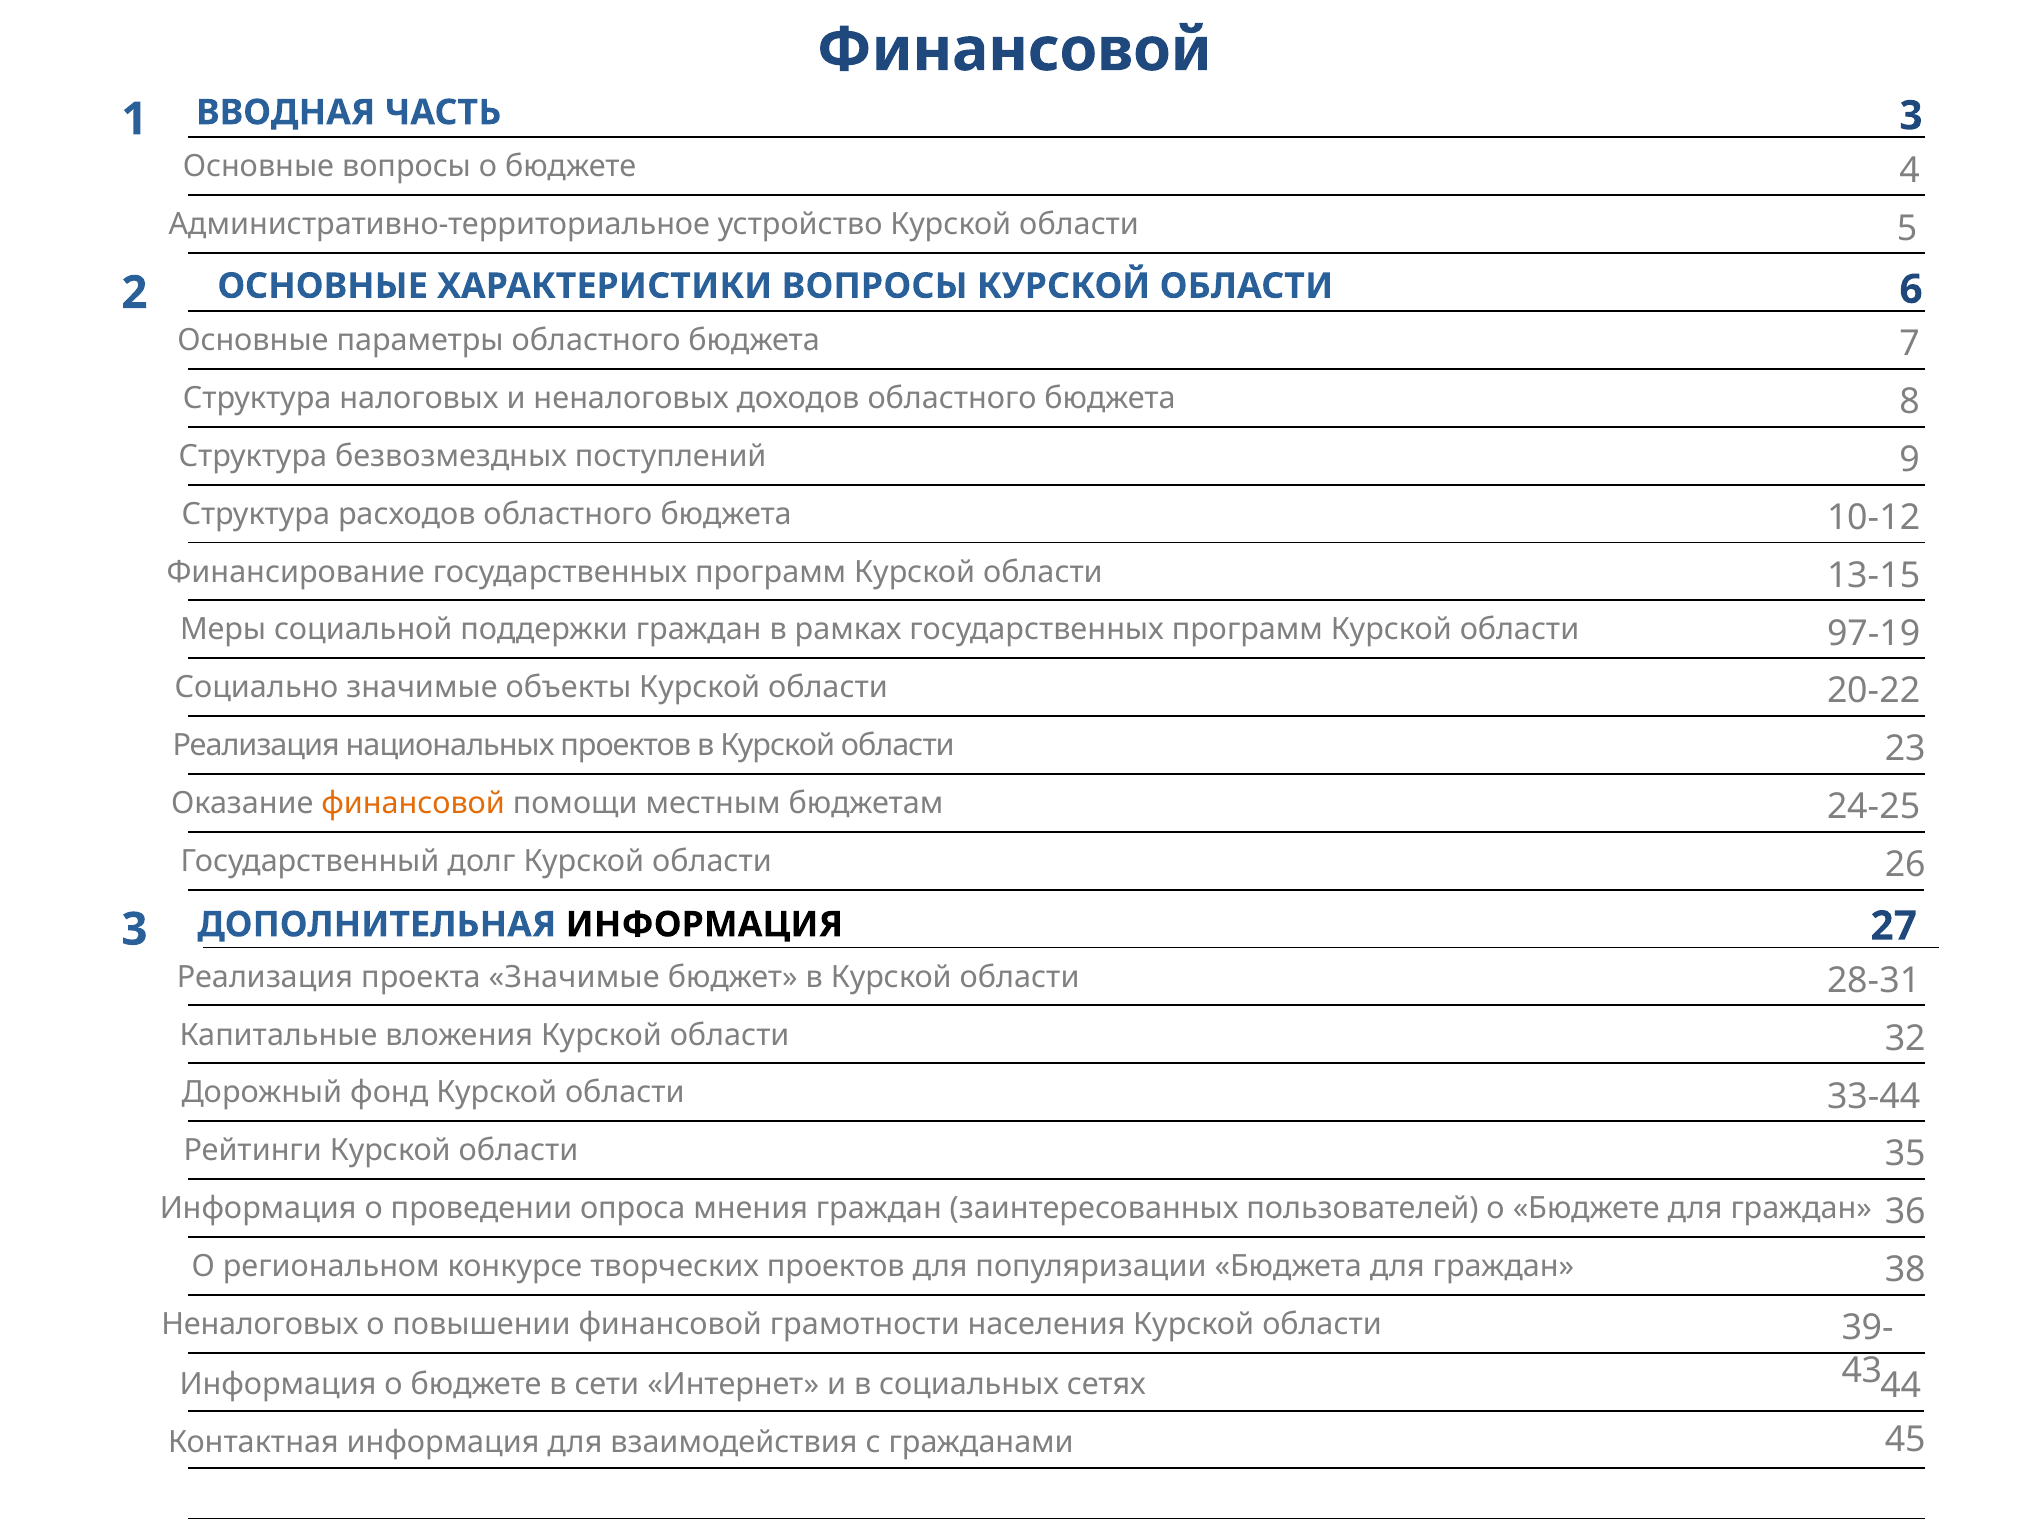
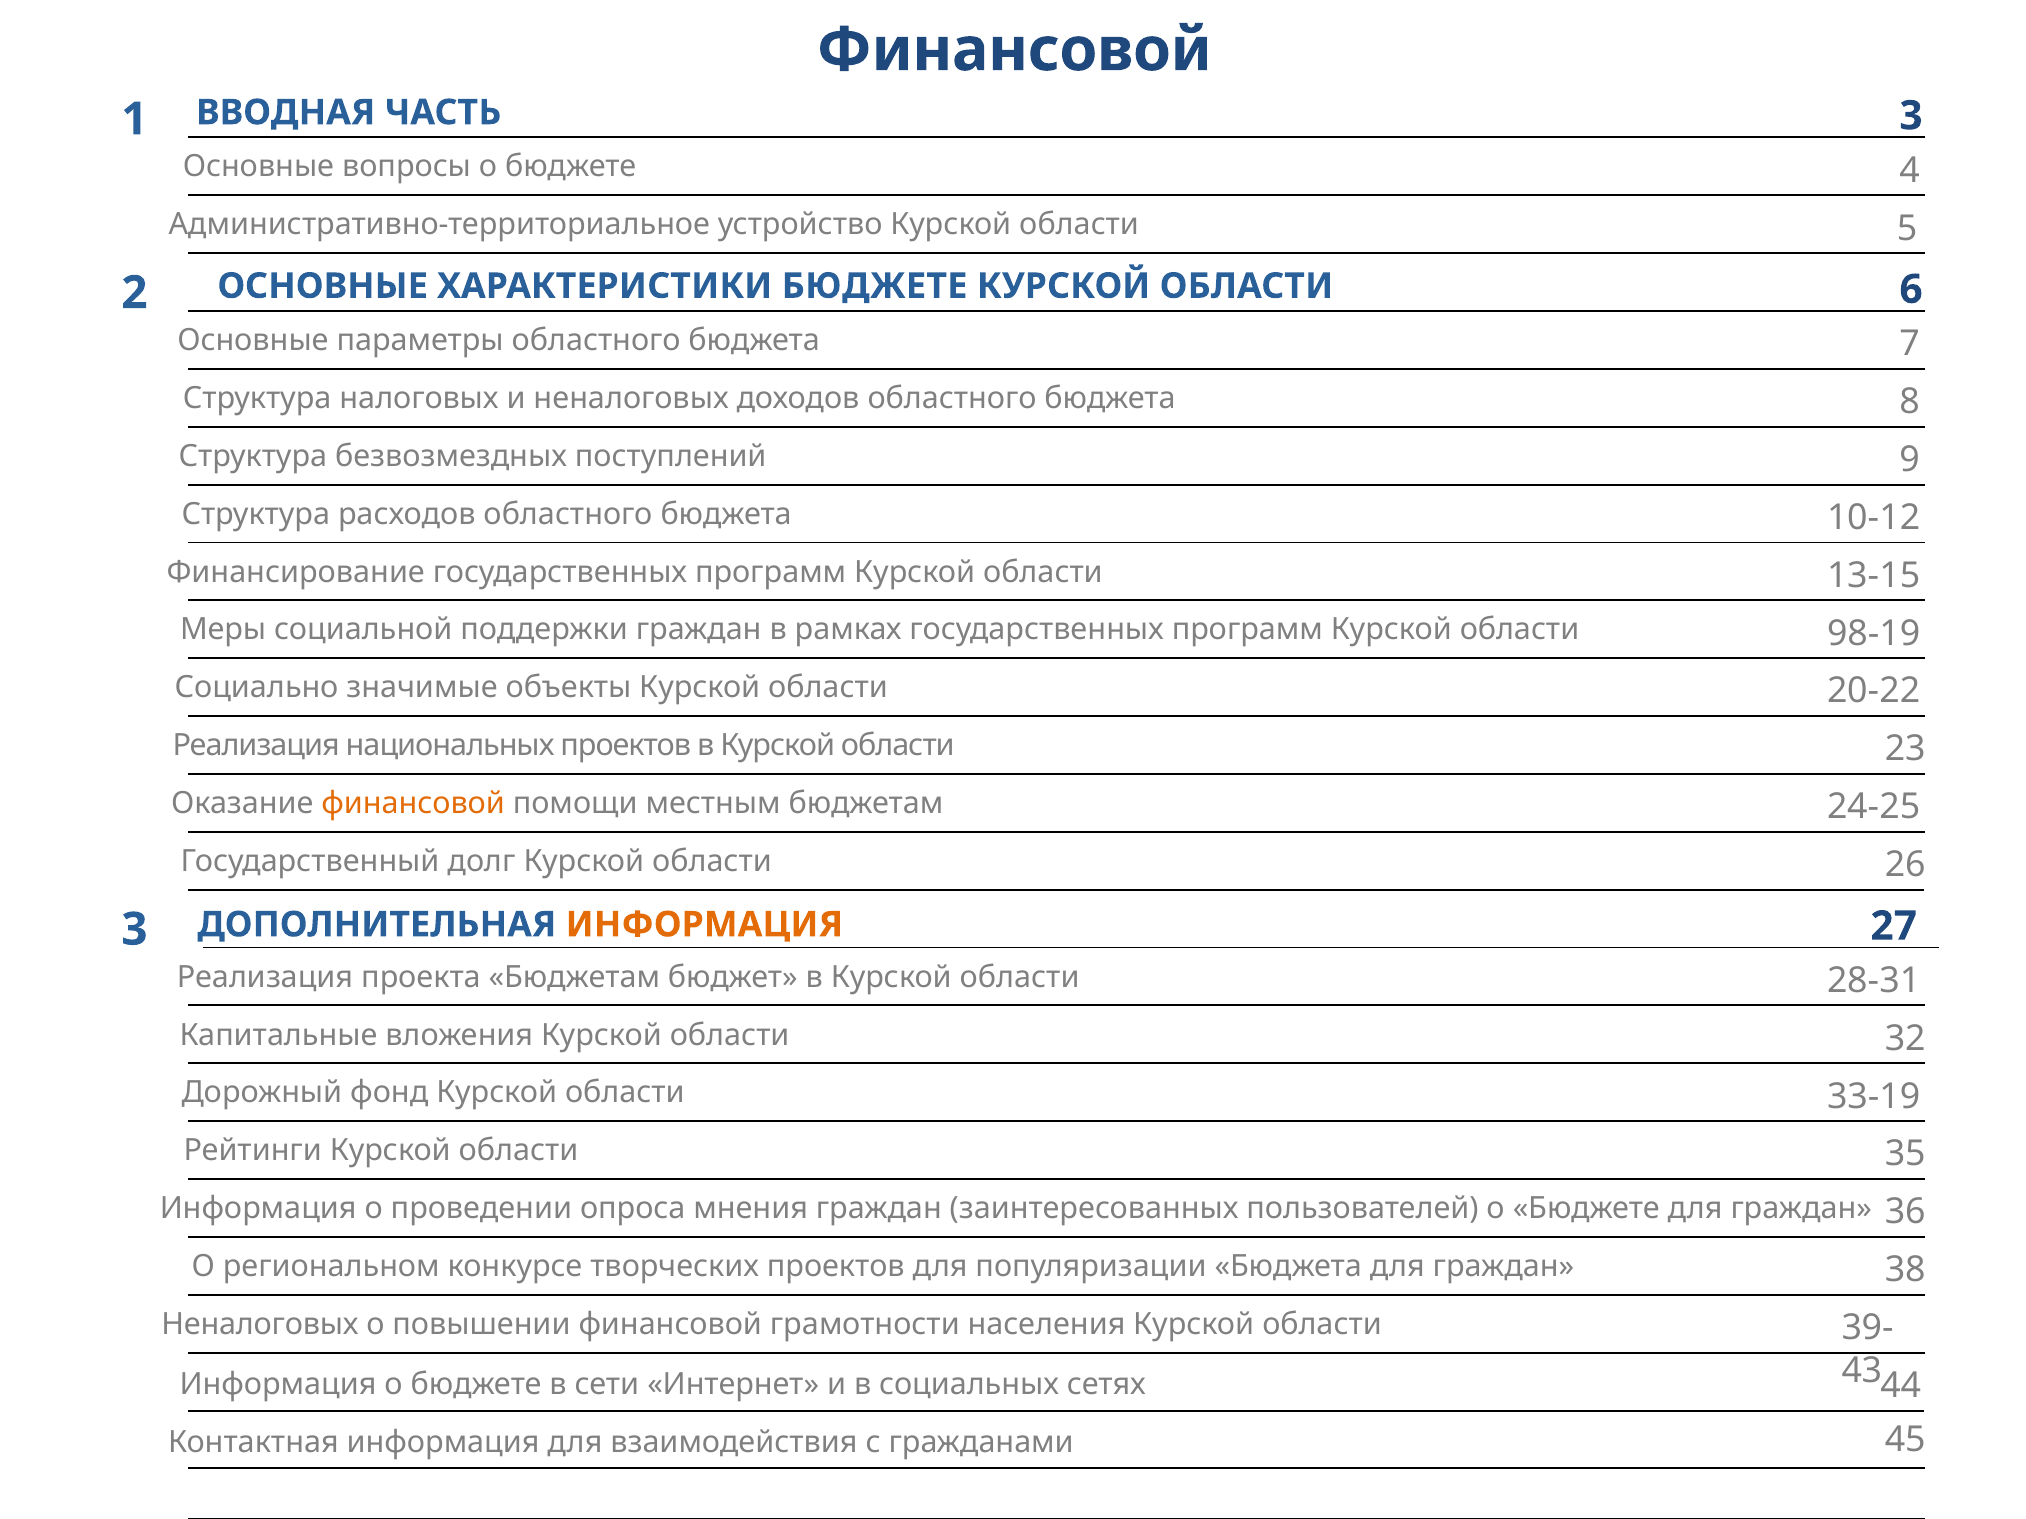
ХАРАКТЕРИСТИКИ ВОПРОСЫ: ВОПРОСЫ -> БЮДЖЕТЕ
97-19: 97-19 -> 98-19
ИНФОРМАЦИЯ at (704, 925) colour: black -> orange
проекта Значимые: Значимые -> Бюджетам
33-44: 33-44 -> 33-19
